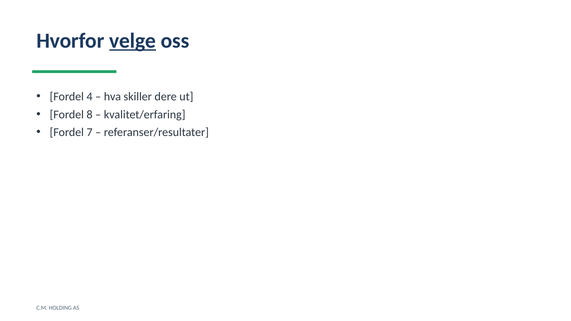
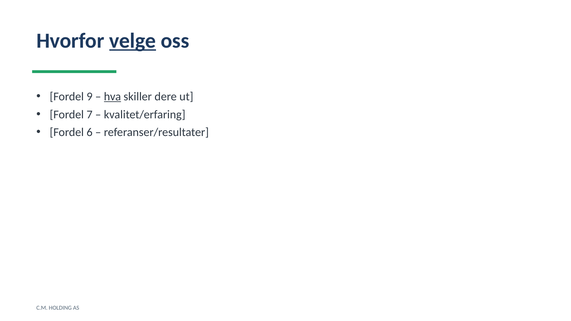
4: 4 -> 9
hva underline: none -> present
8: 8 -> 7
7: 7 -> 6
